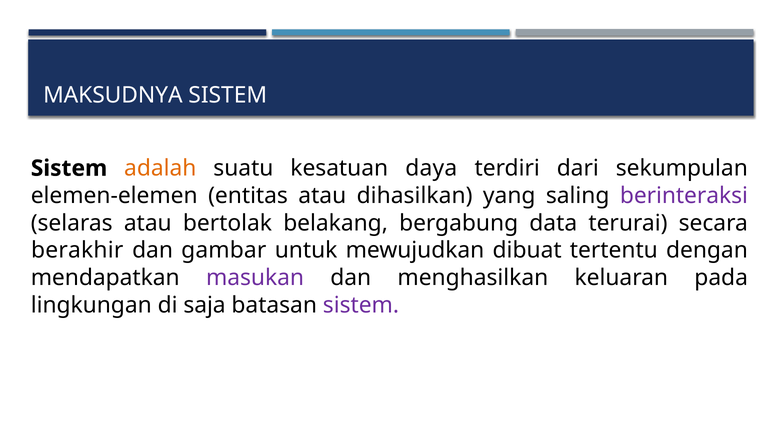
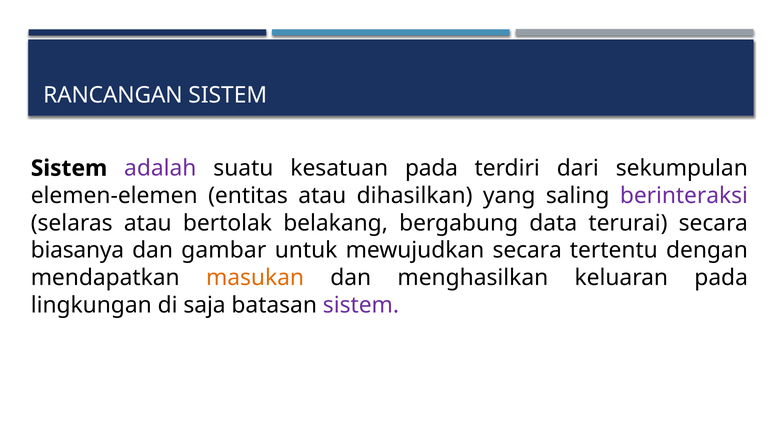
MAKSUDNYA: MAKSUDNYA -> RANCANGAN
adalah colour: orange -> purple
kesatuan daya: daya -> pada
berakhir: berakhir -> biasanya
mewujudkan dibuat: dibuat -> secara
masukan colour: purple -> orange
